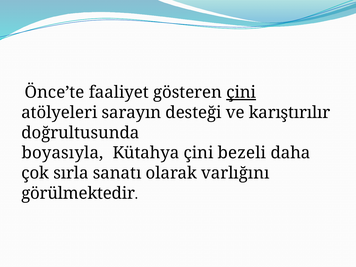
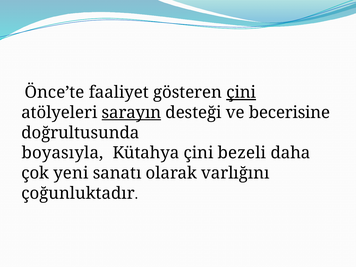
sarayın underline: none -> present
karıştırılır: karıştırılır -> becerisine
sırla: sırla -> yeni
görülmektedir: görülmektedir -> çoğunluktadır
